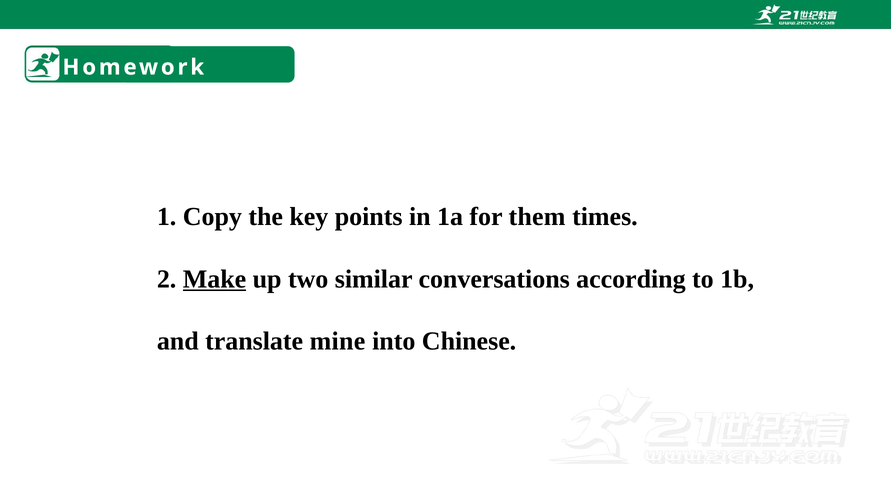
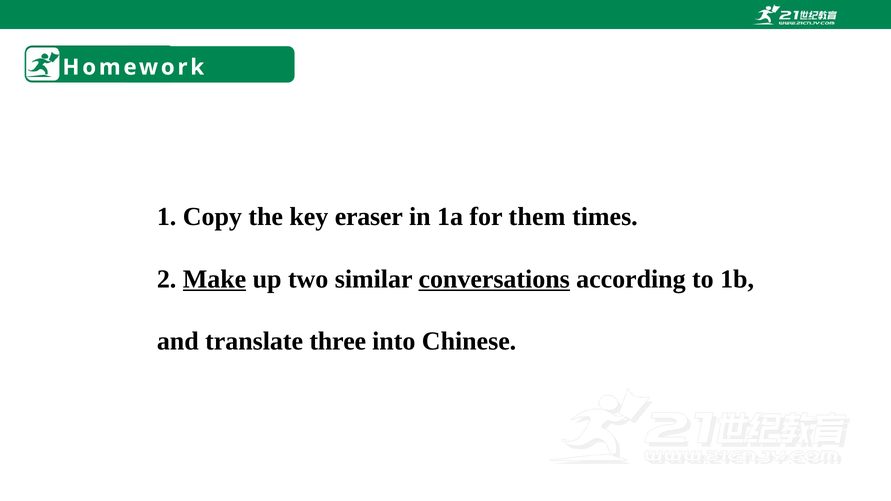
points: points -> eraser
conversations underline: none -> present
mine: mine -> three
